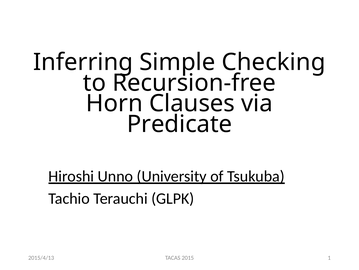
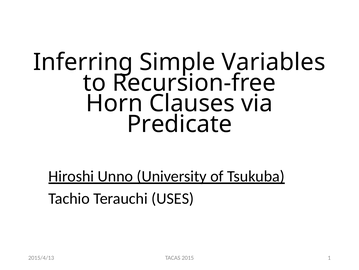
Checking: Checking -> Variables
GLPK: GLPK -> USES
